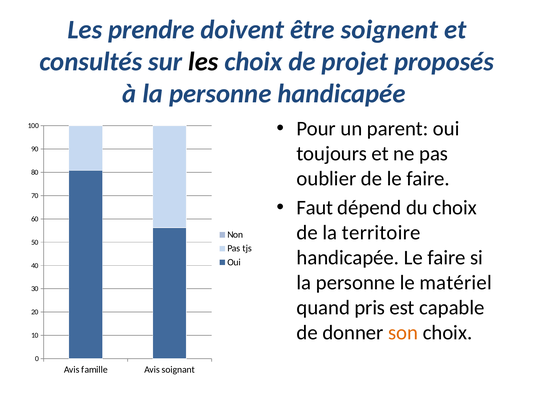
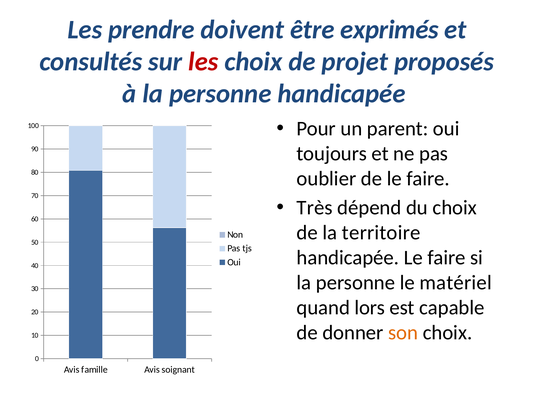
soignent: soignent -> exprimés
les at (203, 62) colour: black -> red
Faut: Faut -> Très
pris: pris -> lors
